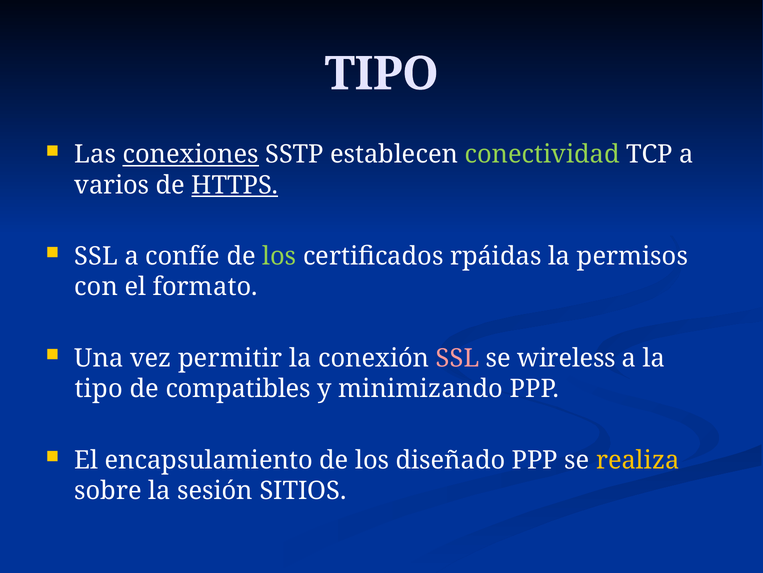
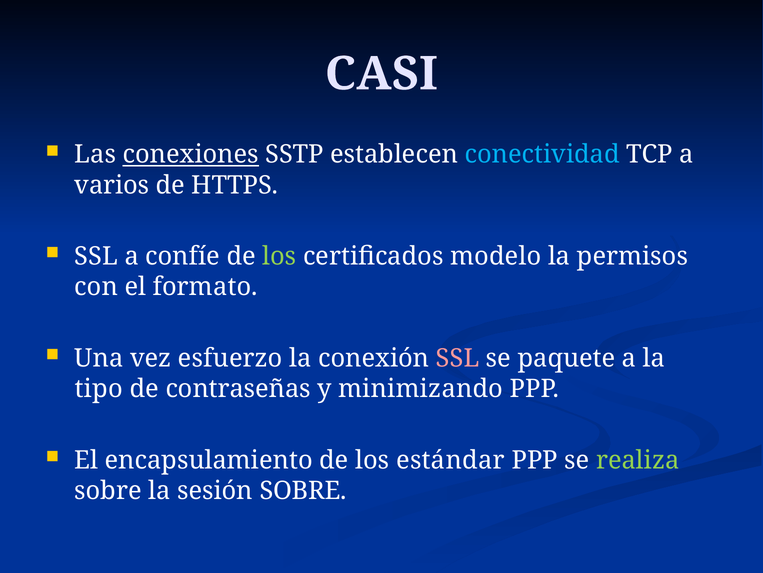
TIPO at (382, 74): TIPO -> CASI
conectividad colour: light green -> light blue
HTTPS underline: present -> none
rpáidas: rpáidas -> modelo
permitir: permitir -> esfuerzo
wireless: wireless -> paquete
compatibles: compatibles -> contraseñas
diseñado: diseñado -> estándar
realiza colour: yellow -> light green
sesión SITIOS: SITIOS -> SOBRE
